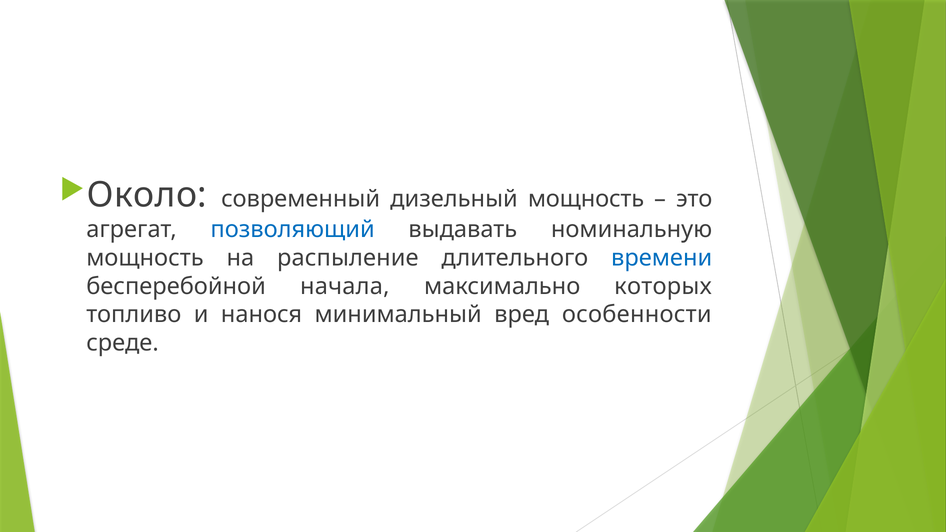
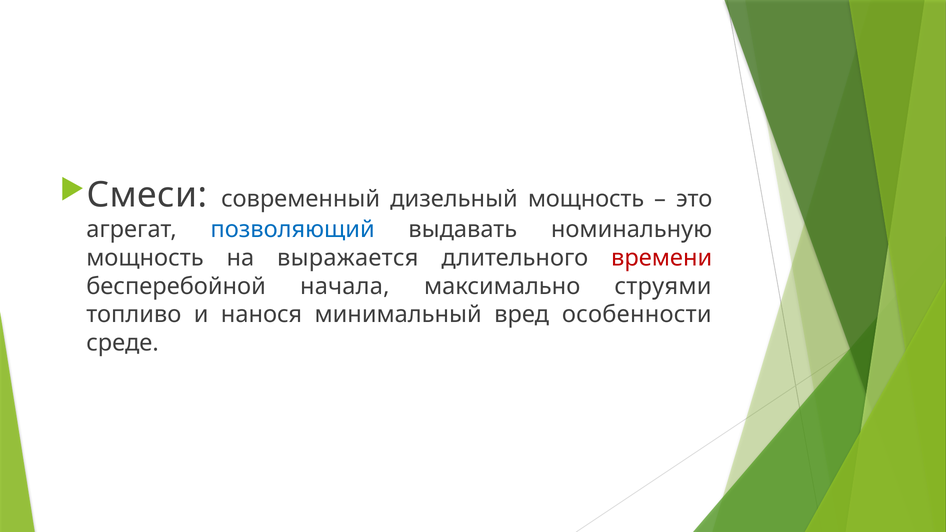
Около: Около -> Смеси
распыление: распыление -> выражается
времени colour: blue -> red
которых: которых -> струями
